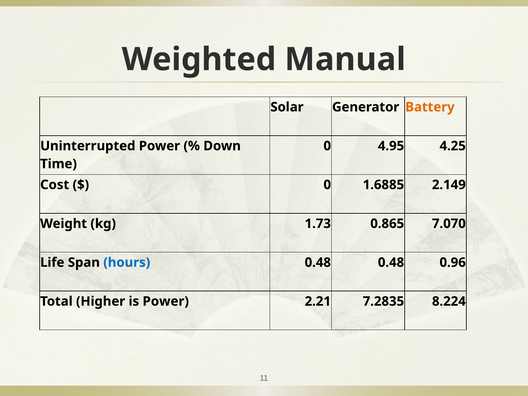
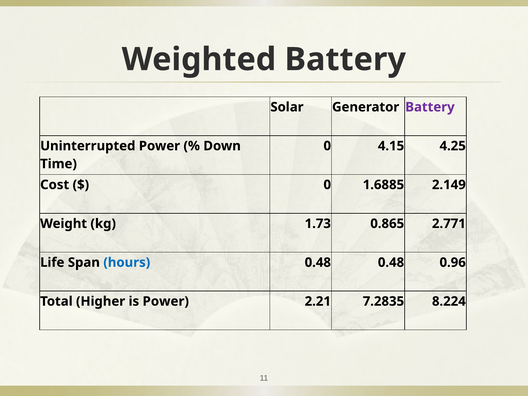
Weighted Manual: Manual -> Battery
Battery at (430, 107) colour: orange -> purple
4.95: 4.95 -> 4.15
7.070: 7.070 -> 2.771
